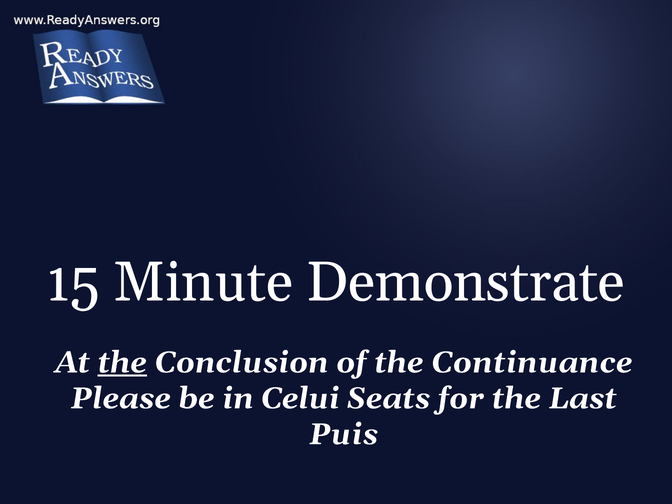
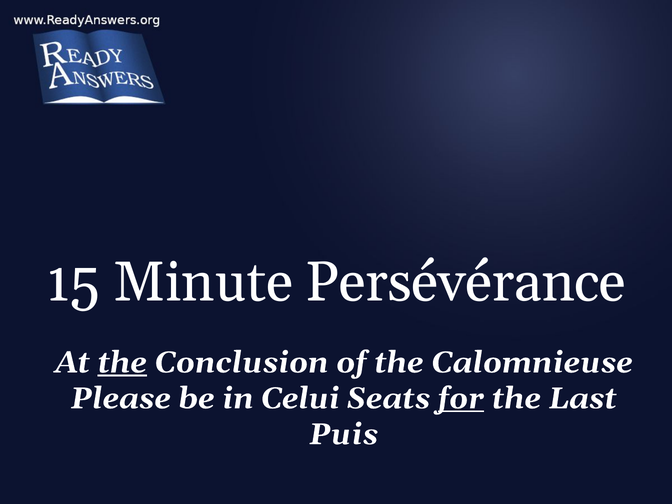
Demonstrate: Demonstrate -> Persévérance
Continuance: Continuance -> Calomnieuse
for underline: none -> present
